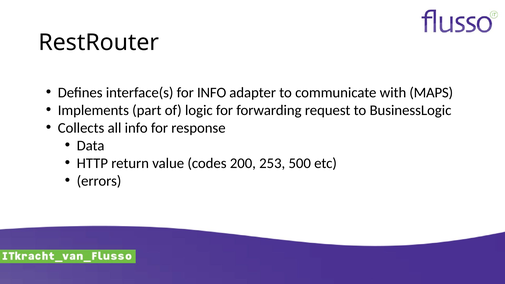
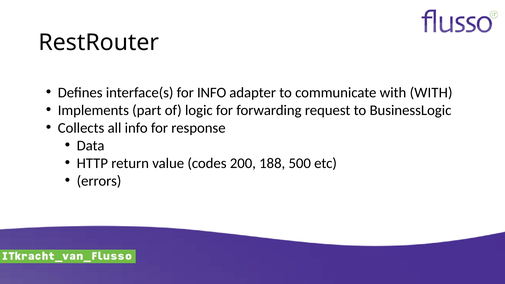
with MAPS: MAPS -> WITH
253: 253 -> 188
